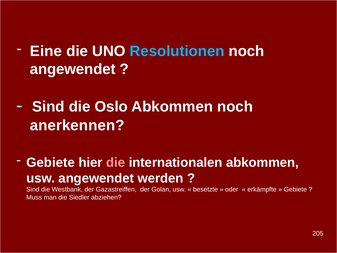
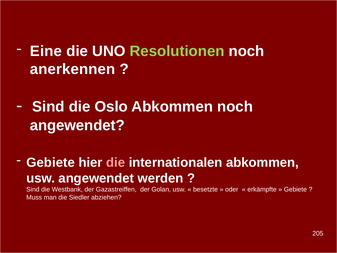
Resolutionen colour: light blue -> light green
angewendet at (73, 69): angewendet -> anerkennen
anerkennen at (77, 125): anerkennen -> angewendet
